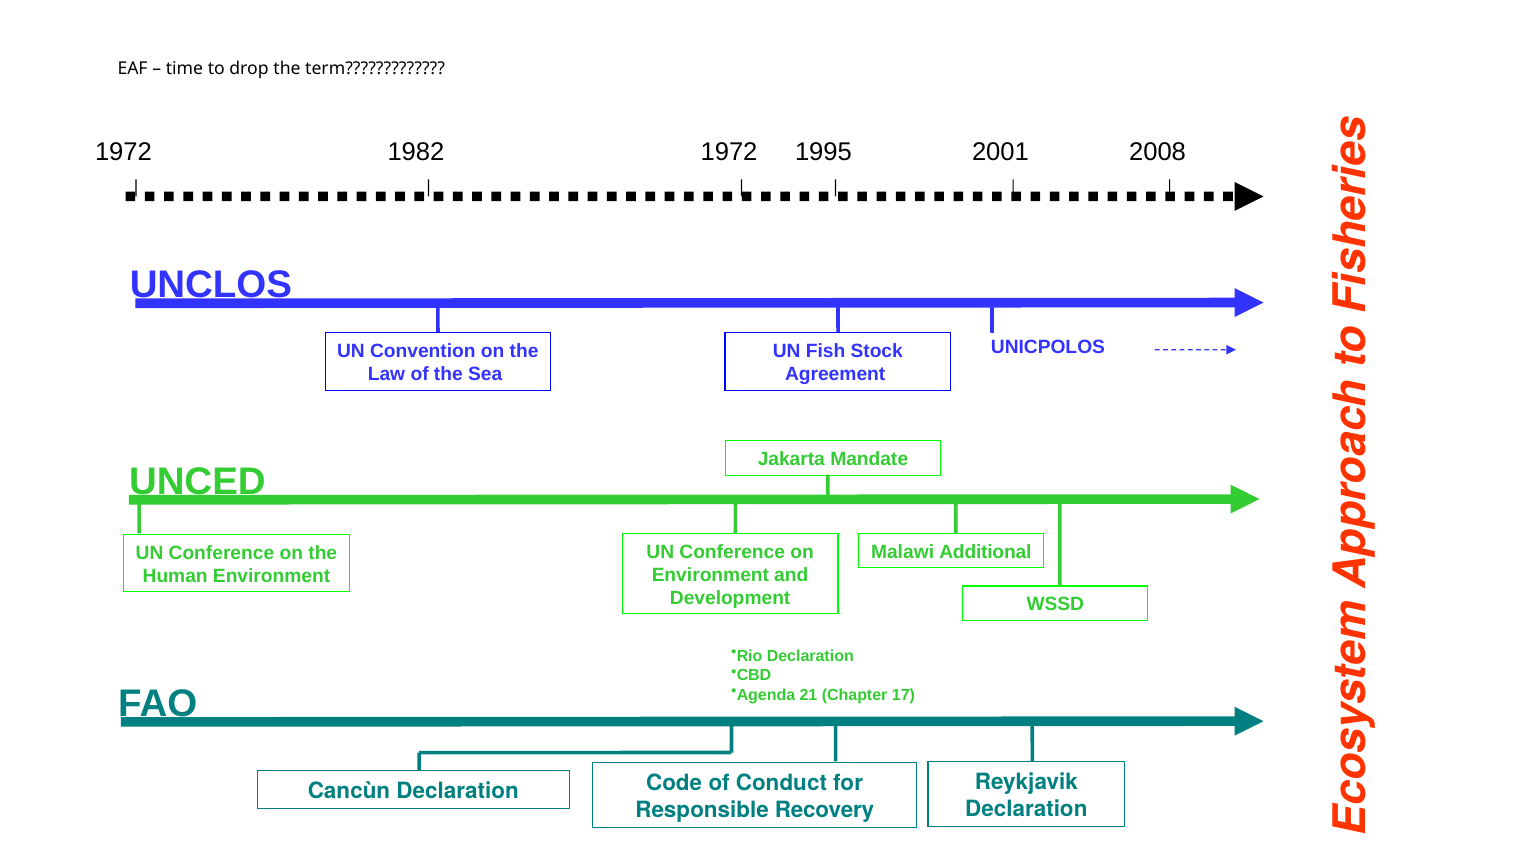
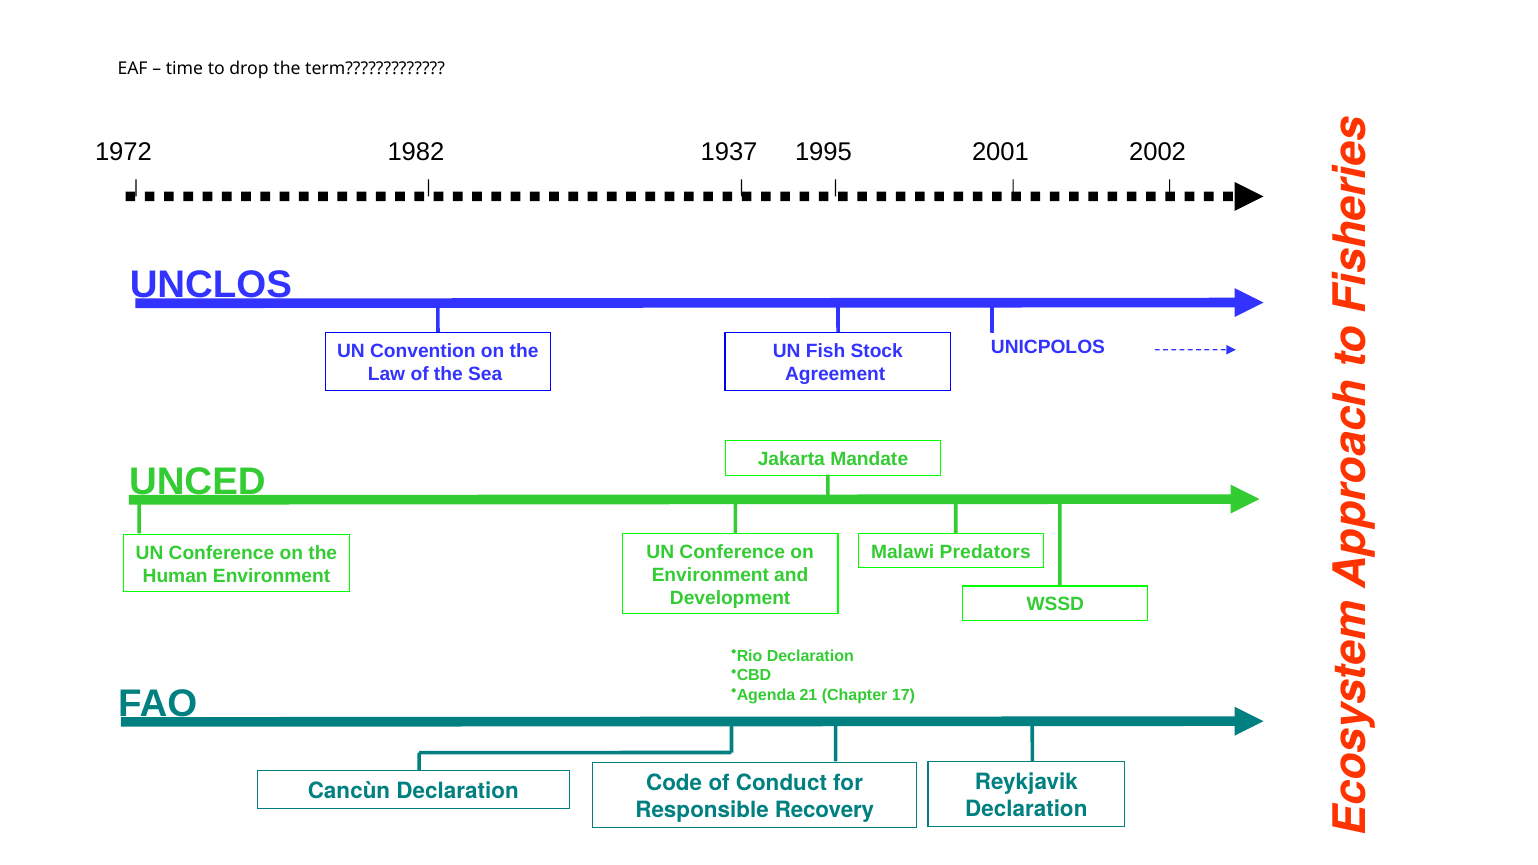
1982 1972: 1972 -> 1937
2008: 2008 -> 2002
Additional: Additional -> Predators
